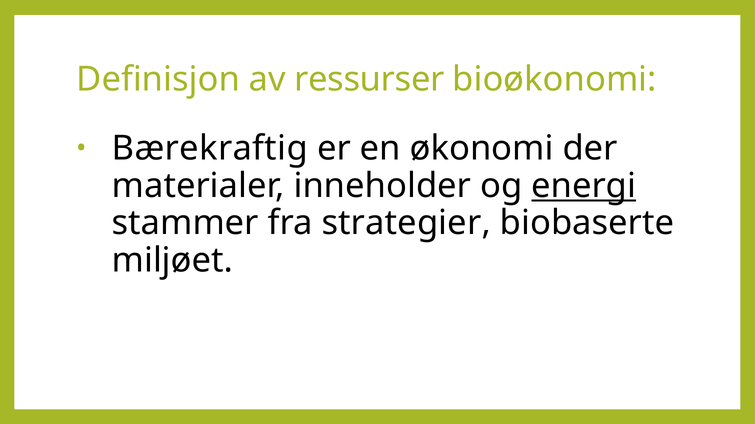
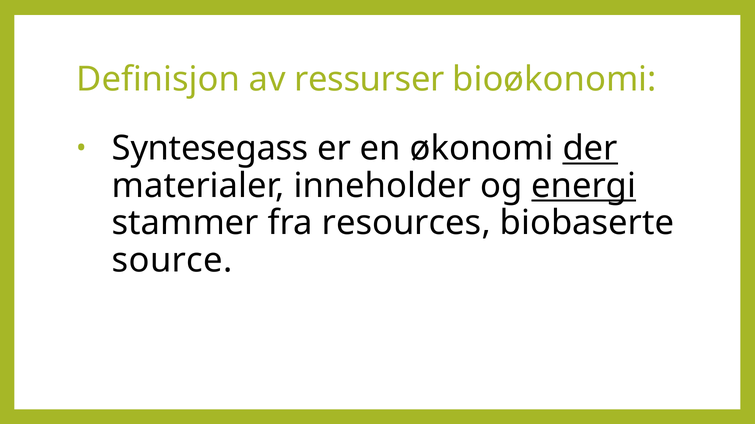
Bærekraftig: Bærekraftig -> Syntesegass
der underline: none -> present
strategier: strategier -> resources
miljøet: miljøet -> source
